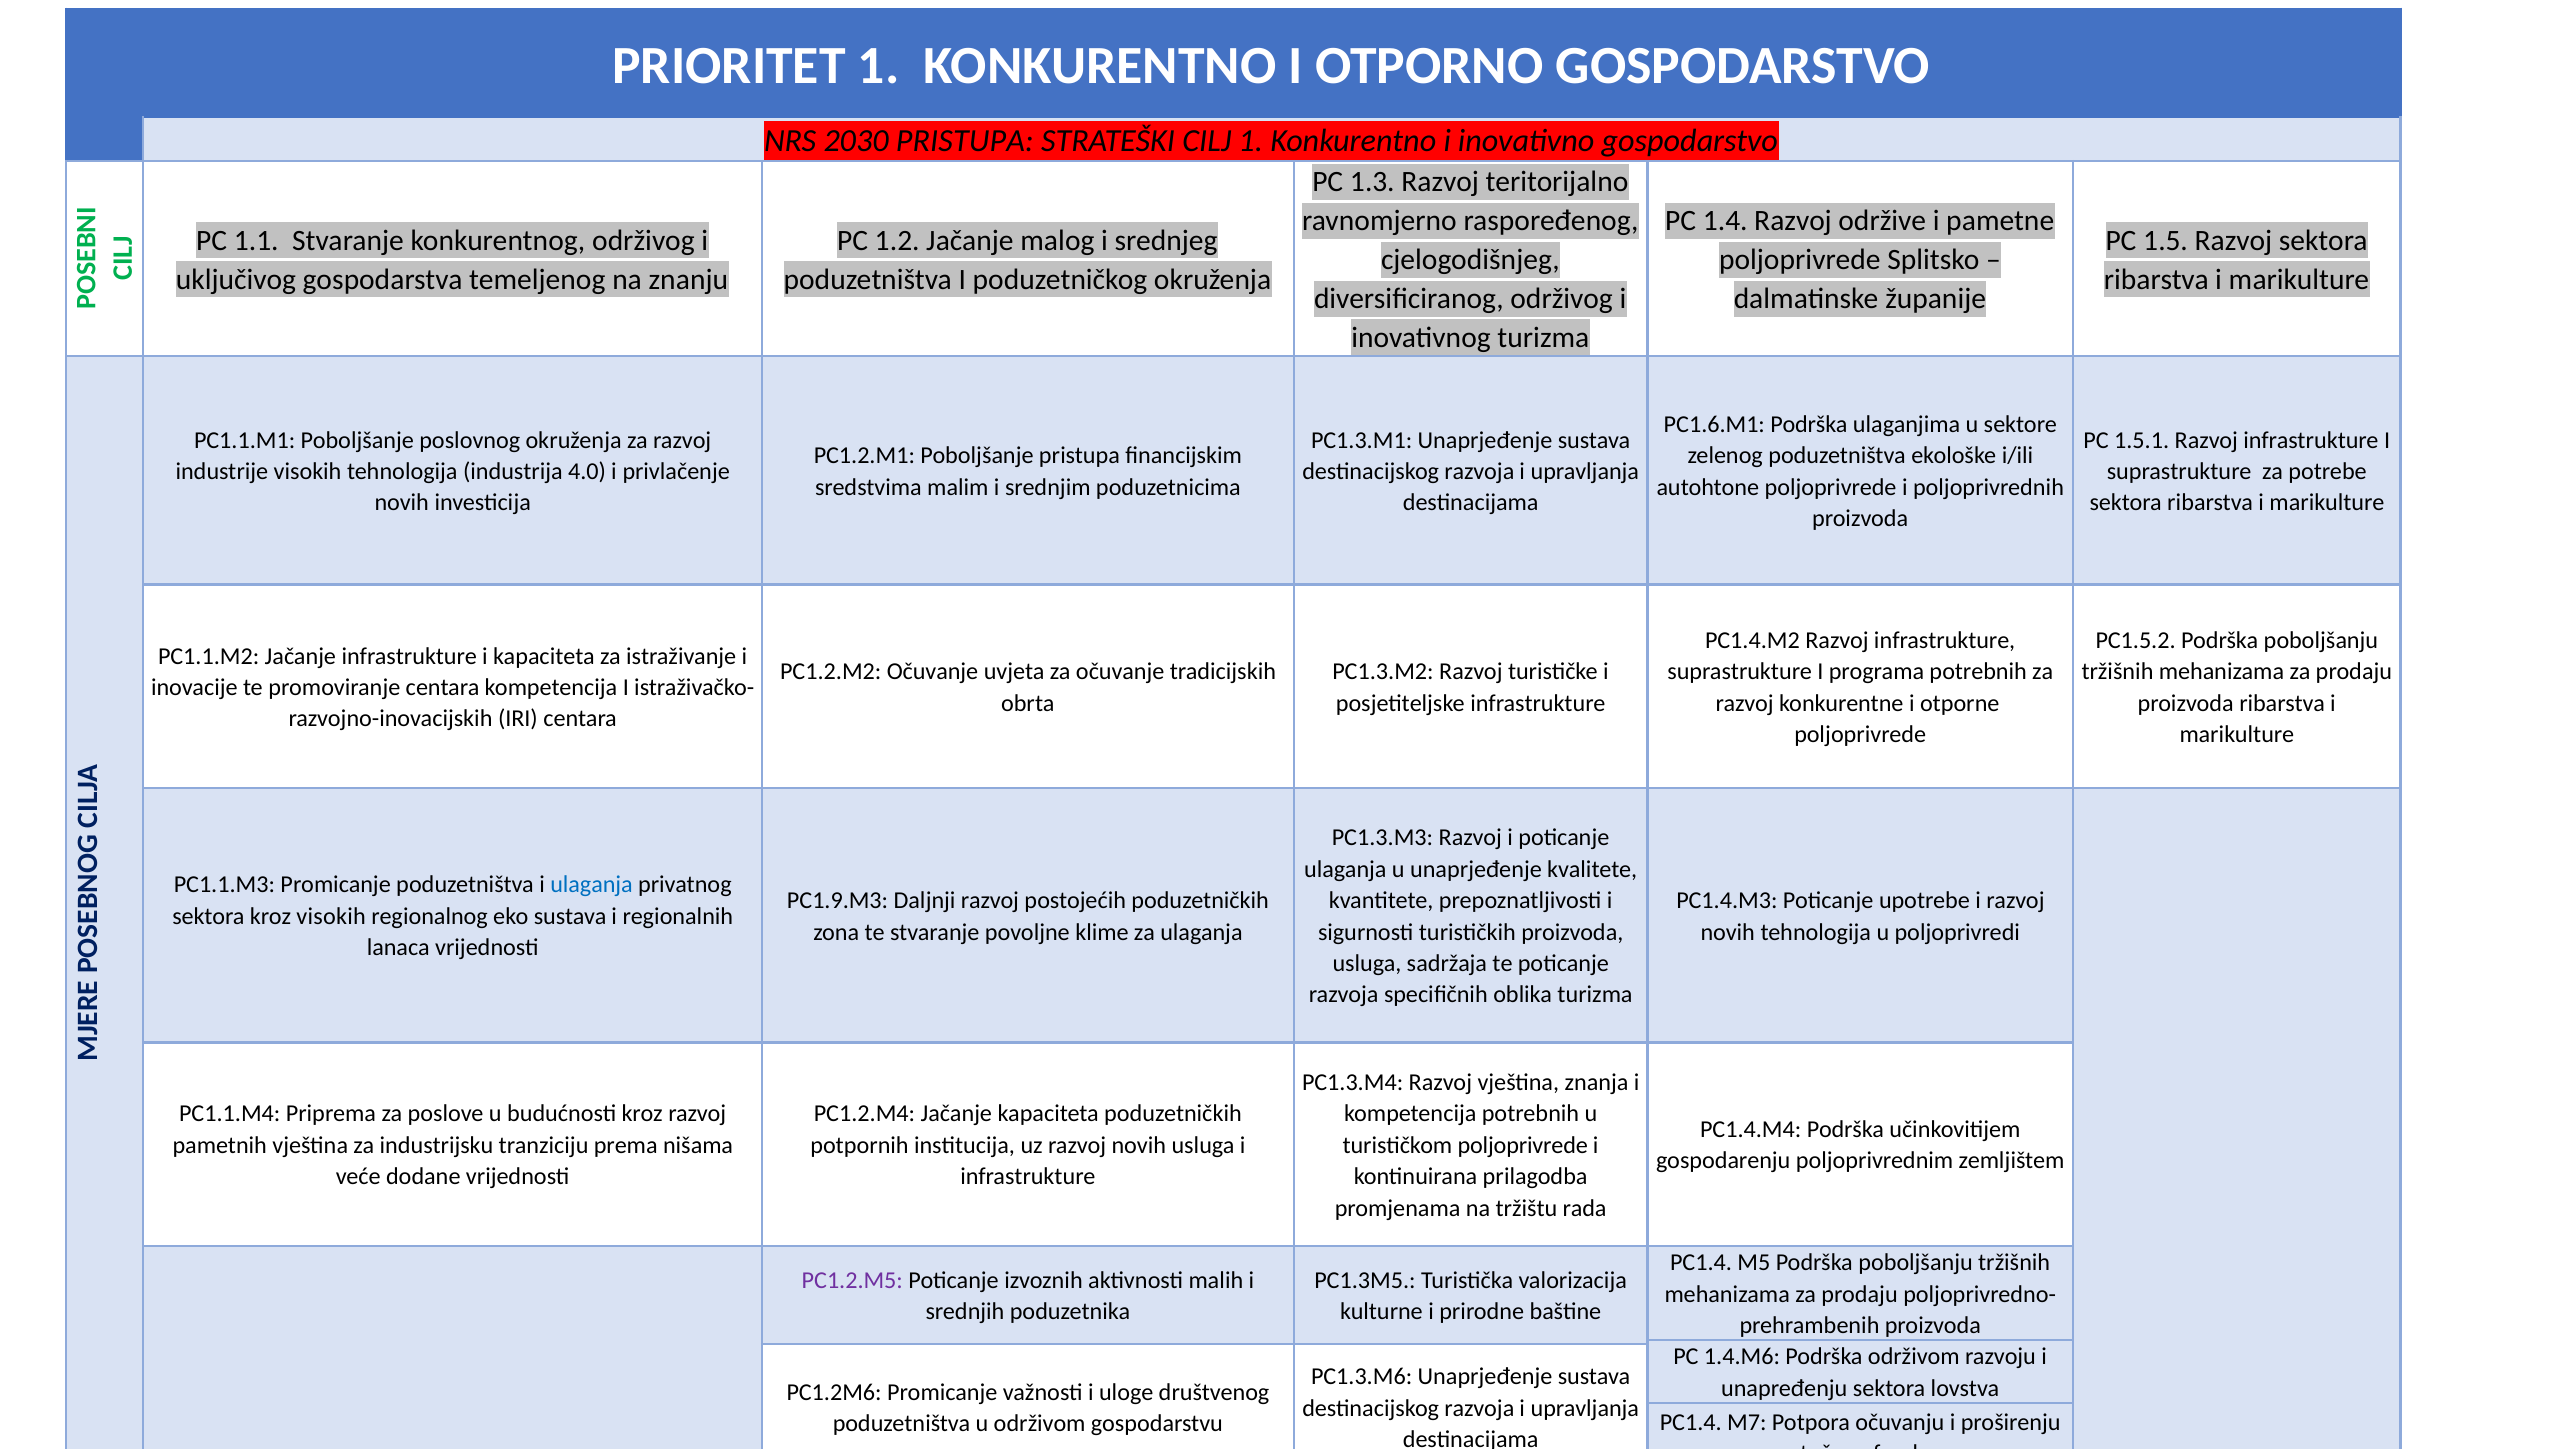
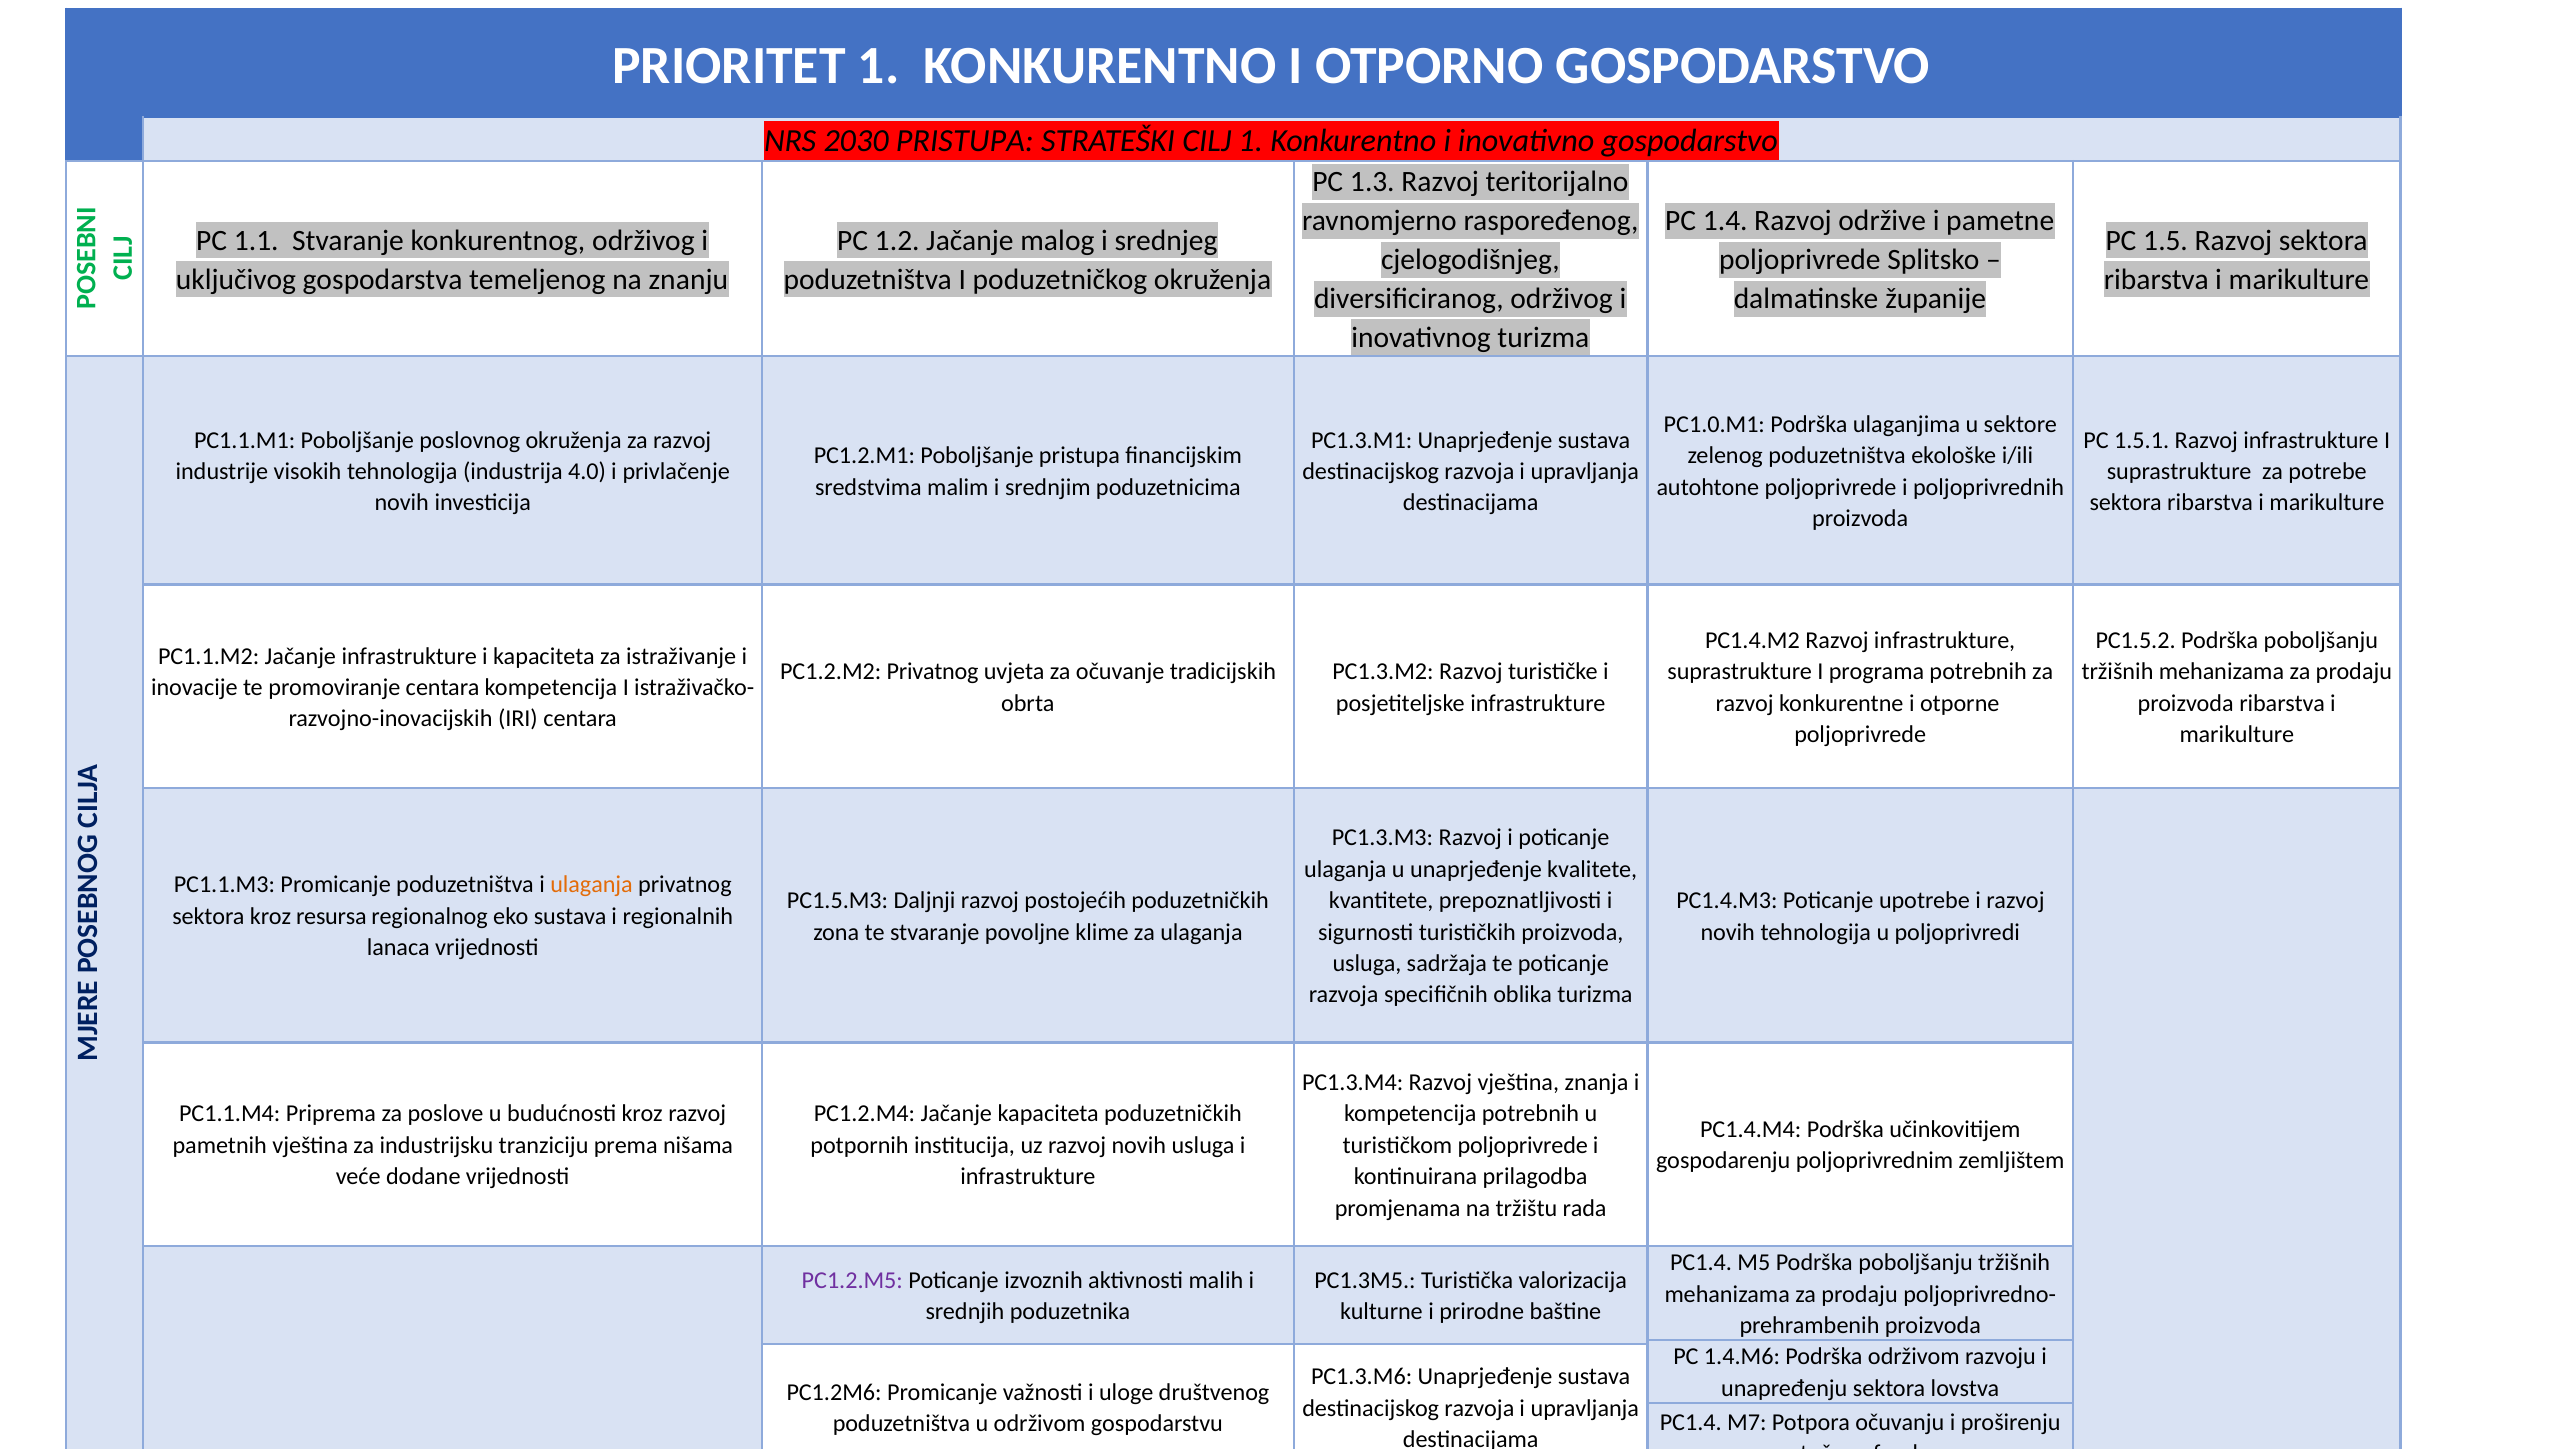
PC1.6.M1: PC1.6.M1 -> PC1.0.M1
PC1.2.M2 Očuvanje: Očuvanje -> Privatnog
ulaganja at (592, 885) colour: blue -> orange
PC1.9.M3: PC1.9.M3 -> PC1.5.M3
kroz visokih: visokih -> resursa
